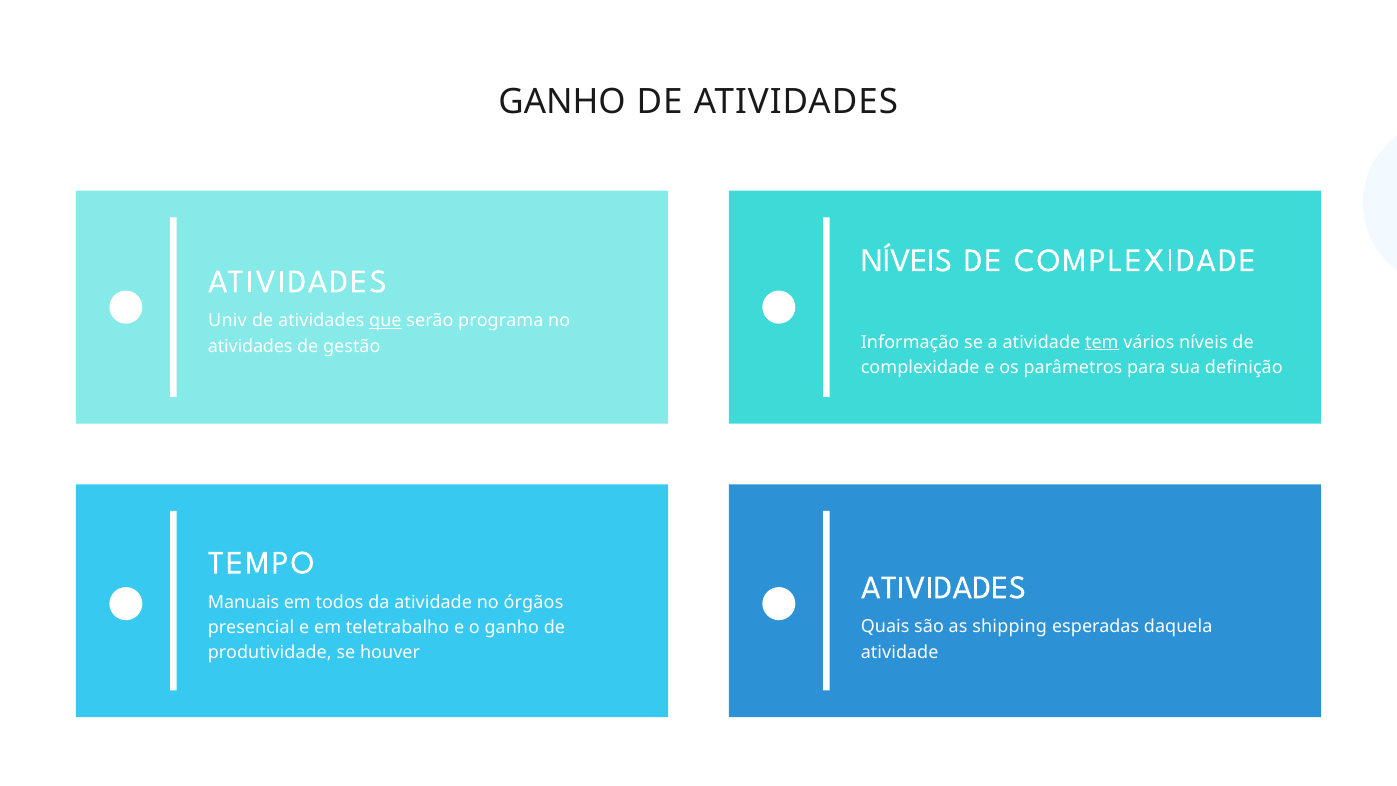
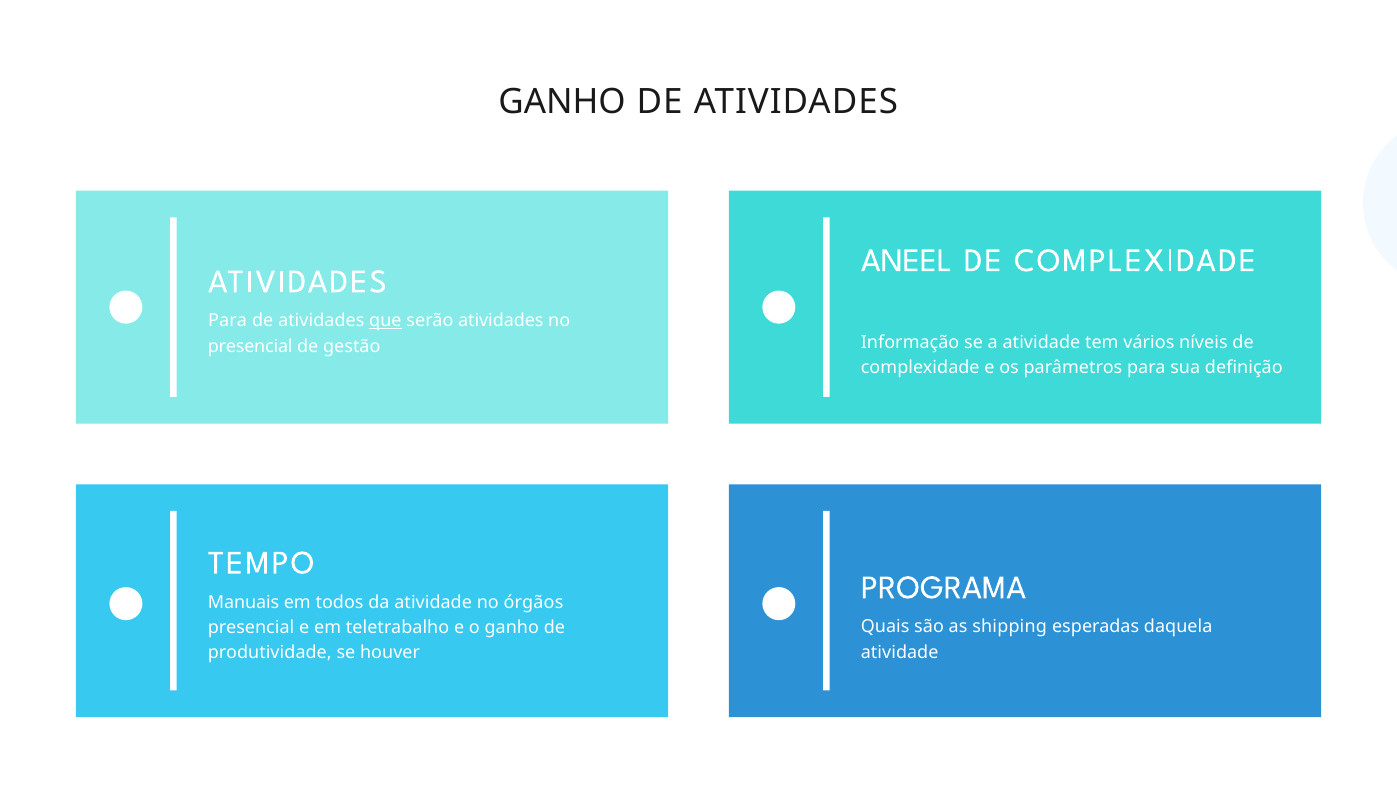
NÍVEIS at (906, 260): NÍVEIS -> ANEEL
Univ at (227, 321): Univ -> Para
serão programa: programa -> atividades
tem underline: present -> none
atividades at (250, 346): atividades -> presencial
ATIVIDADES at (943, 587): ATIVIDADES -> PROGRAMA
